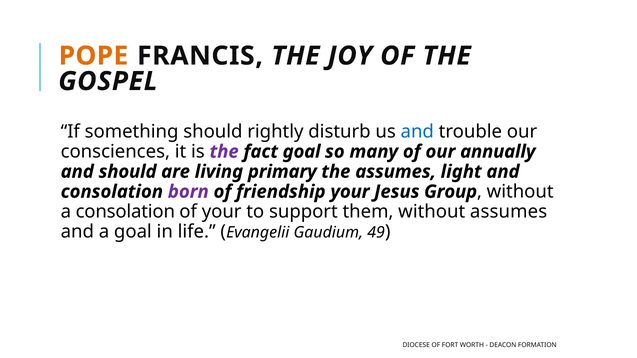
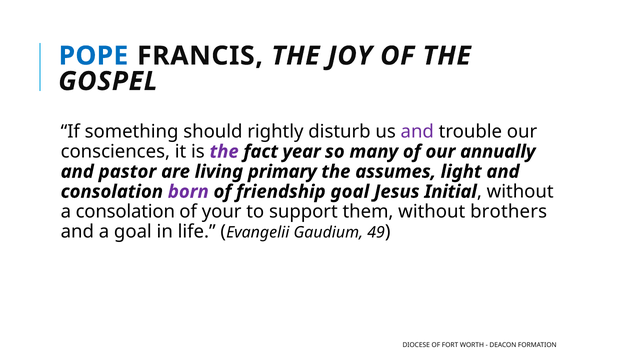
POPE colour: orange -> blue
and at (417, 132) colour: blue -> purple
fact goal: goal -> year
and should: should -> pastor
friendship your: your -> goal
Group: Group -> Initial
without assumes: assumes -> brothers
